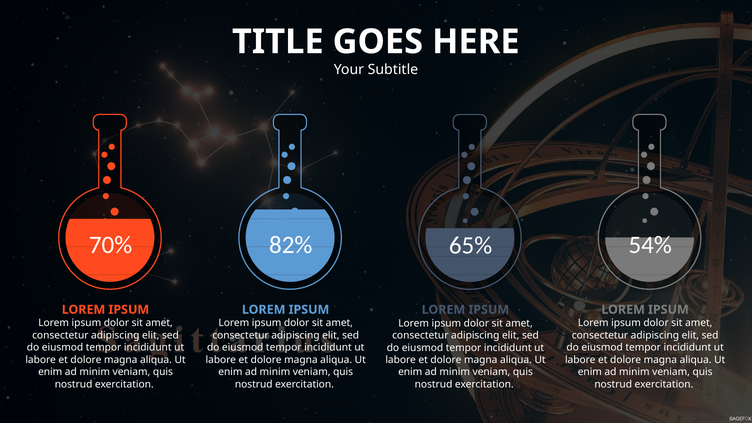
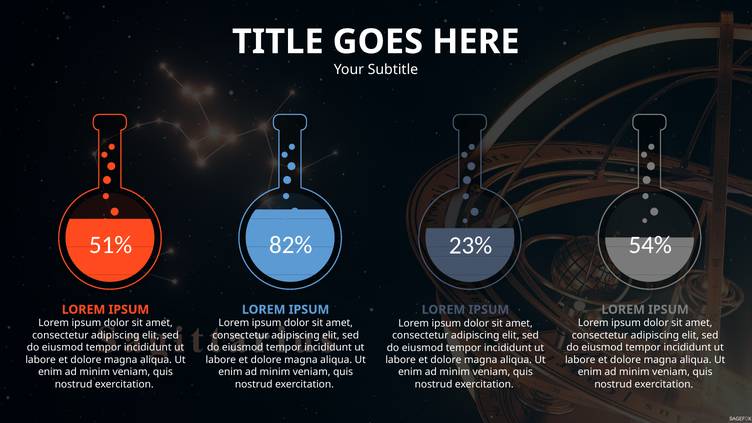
70%: 70% -> 51%
65%: 65% -> 23%
